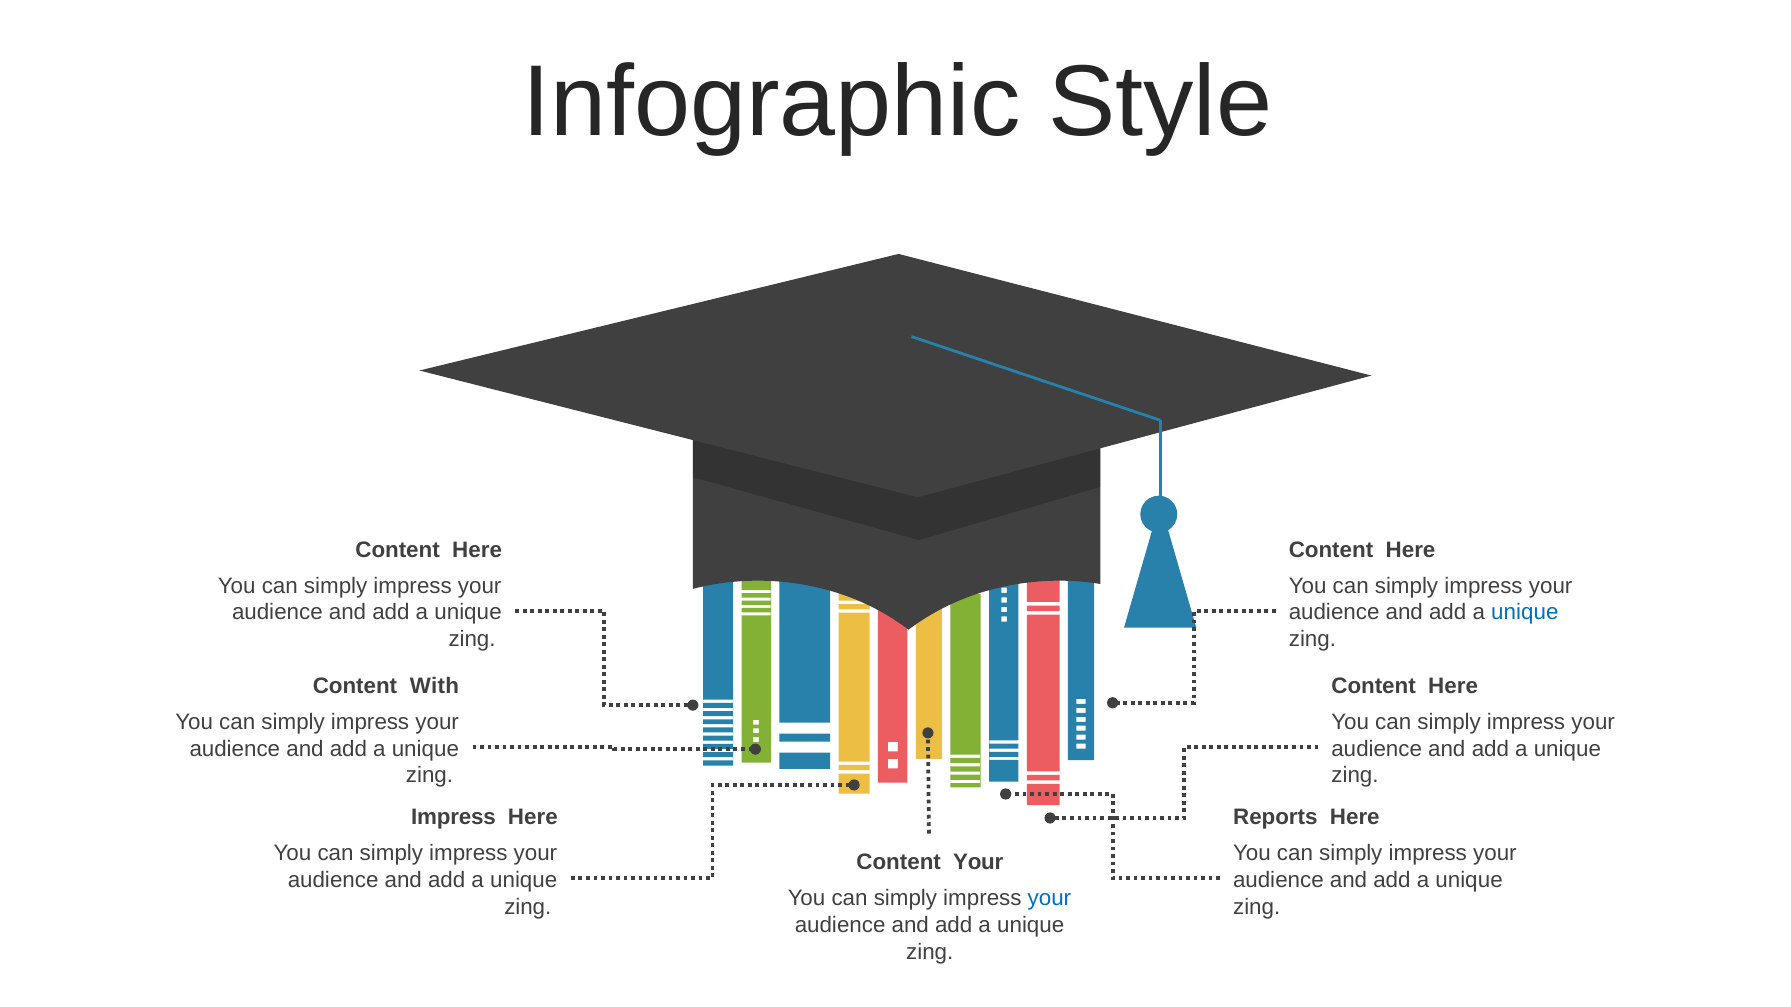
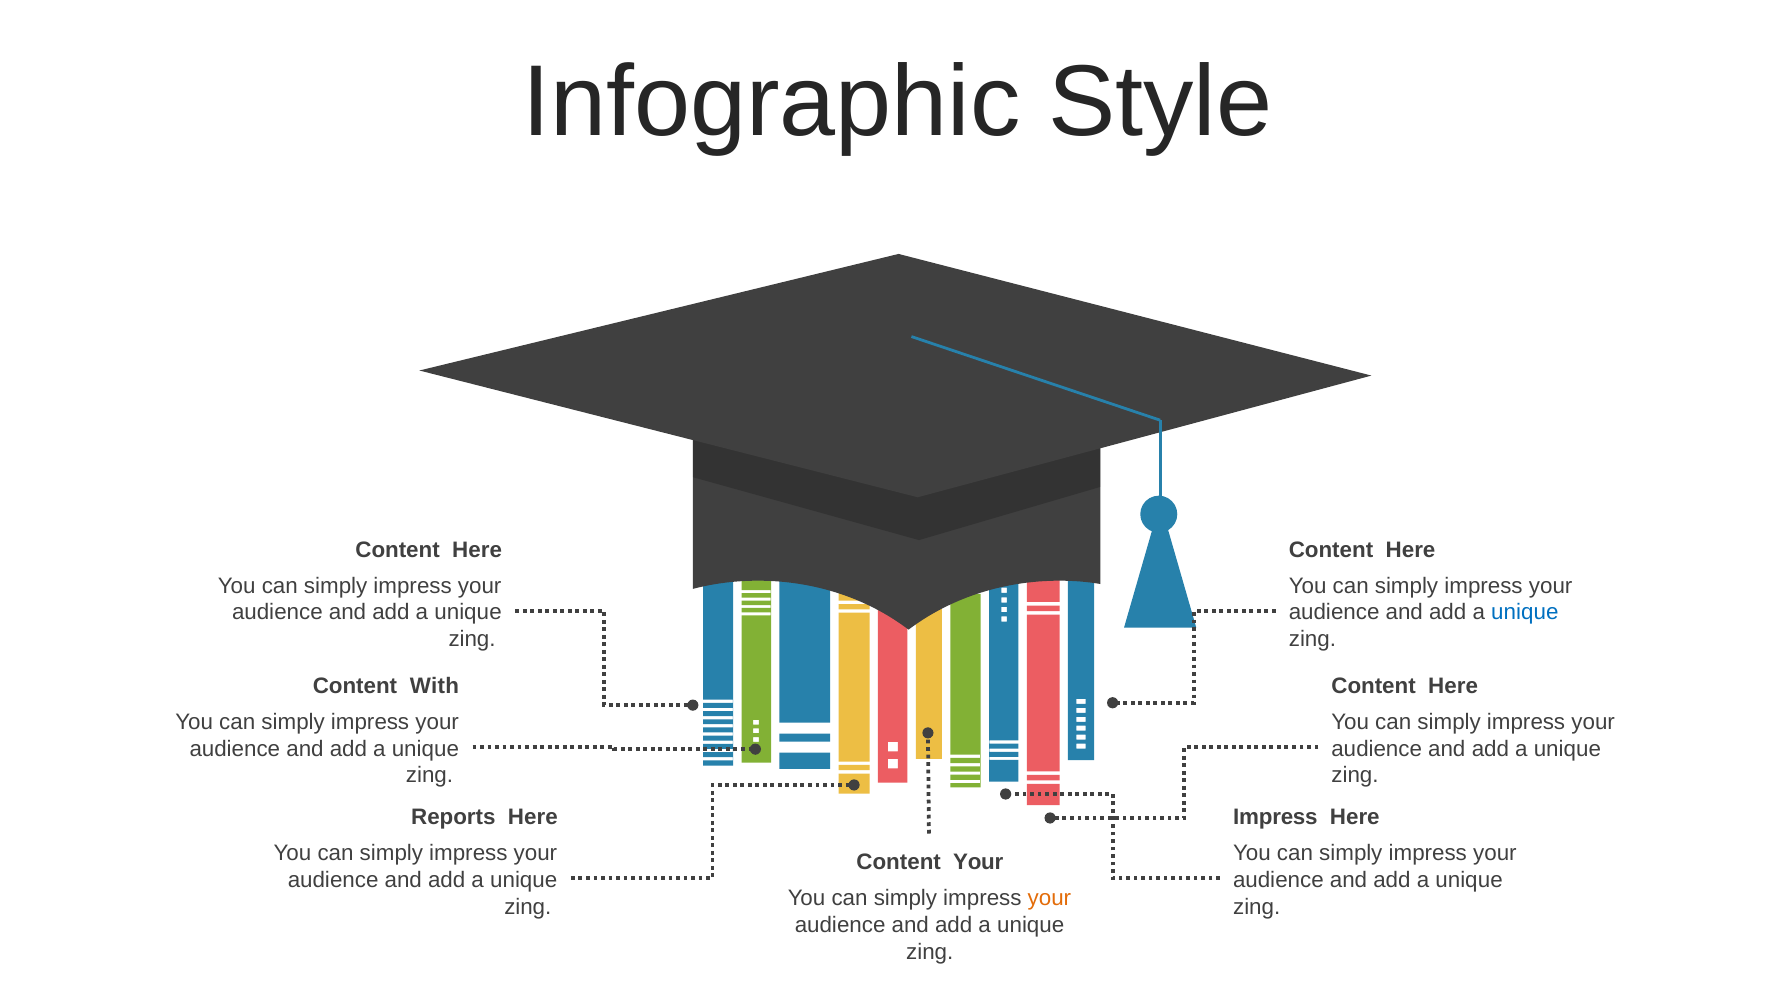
Impress at (453, 817): Impress -> Reports
Reports at (1275, 817): Reports -> Impress
your at (1049, 899) colour: blue -> orange
